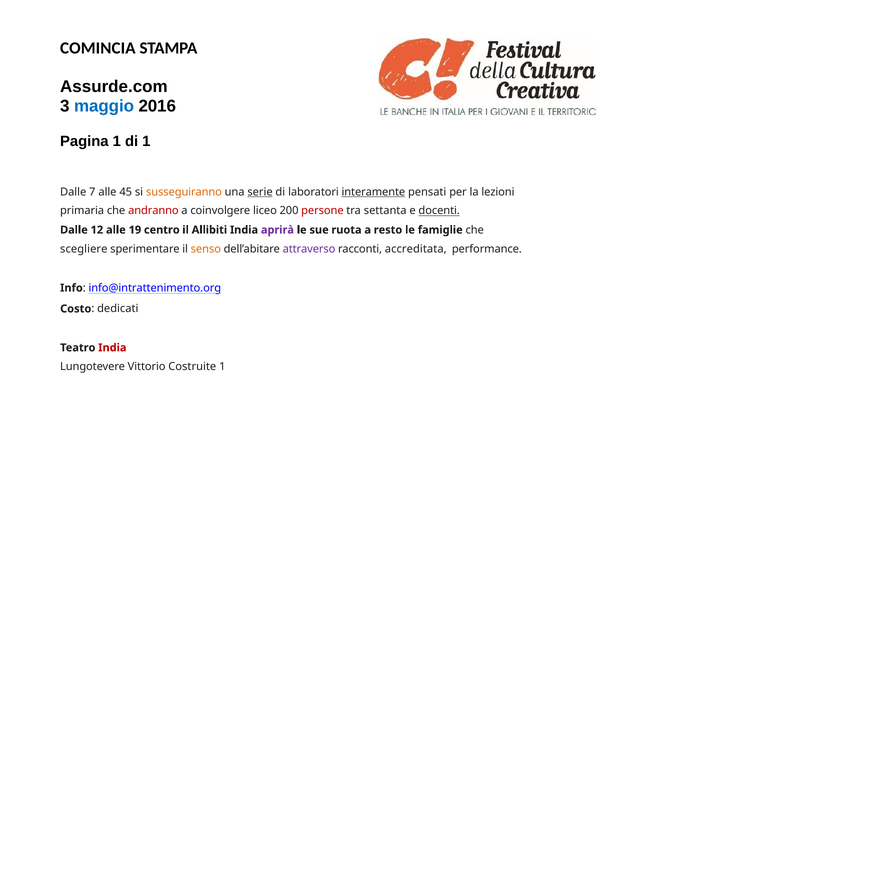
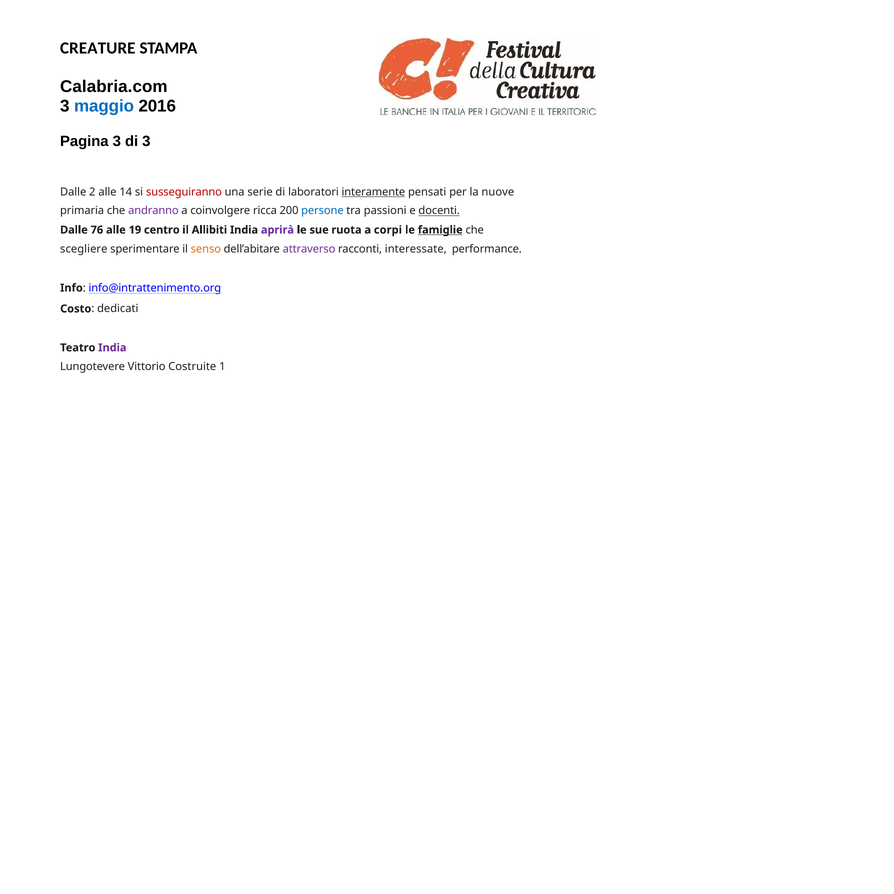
COMINCIA: COMINCIA -> CREATURE
Assurde.com: Assurde.com -> Calabria.com
Pagina 1: 1 -> 3
di 1: 1 -> 3
7: 7 -> 2
45: 45 -> 14
susseguiranno colour: orange -> red
serie underline: present -> none
lezioni: lezioni -> nuove
andranno colour: red -> purple
liceo: liceo -> ricca
persone colour: red -> blue
settanta: settanta -> passioni
12: 12 -> 76
resto: resto -> corpi
famiglie underline: none -> present
accreditata: accreditata -> interessate
India at (112, 348) colour: red -> purple
